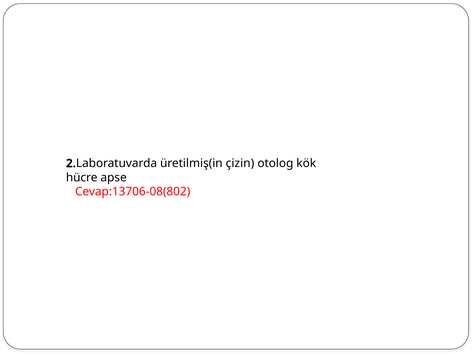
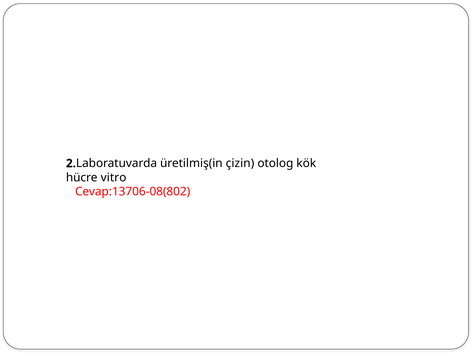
apse: apse -> vitro
